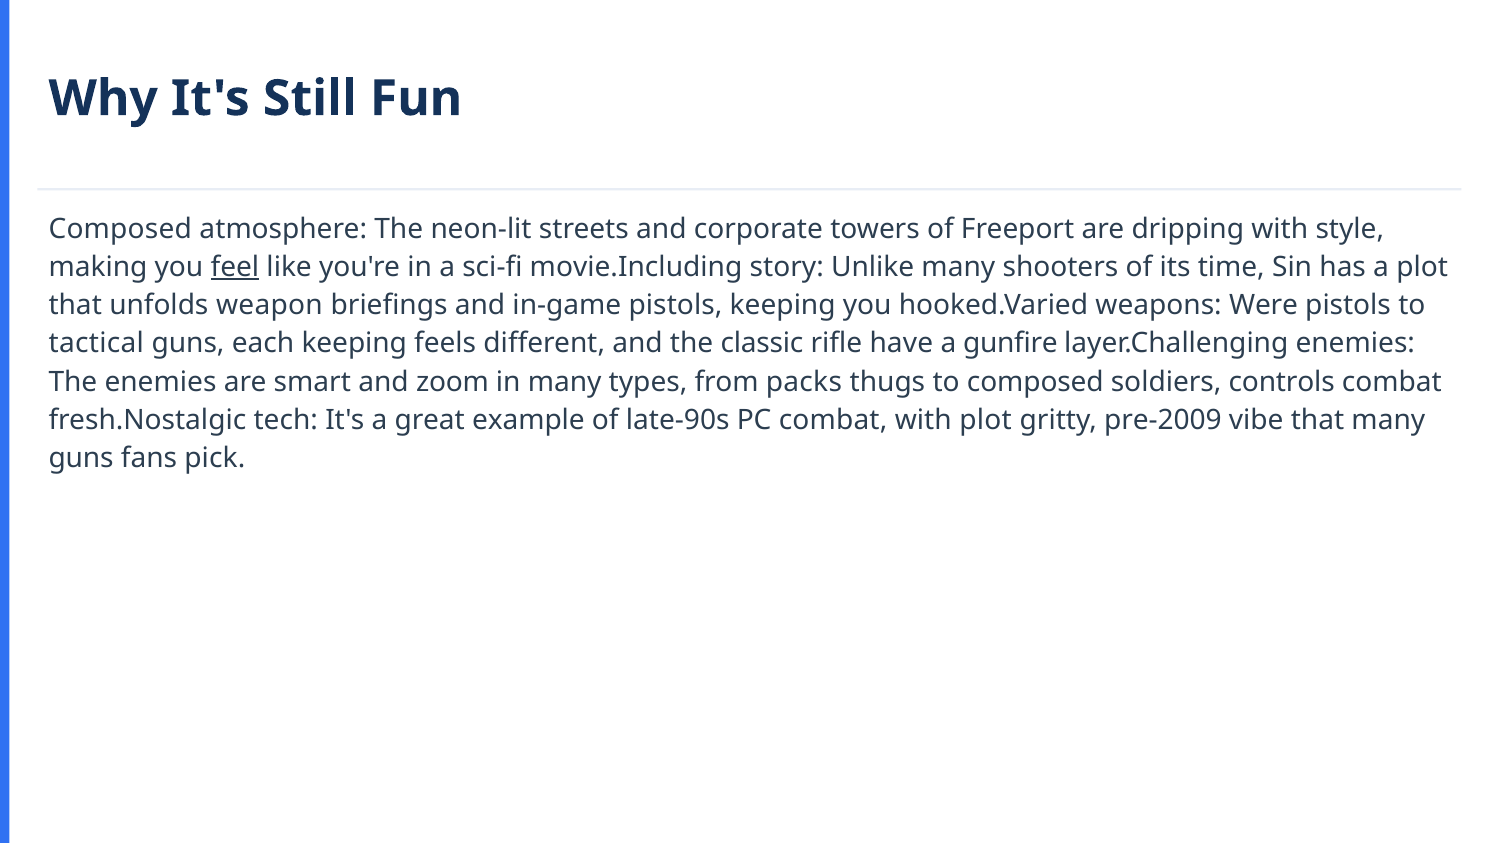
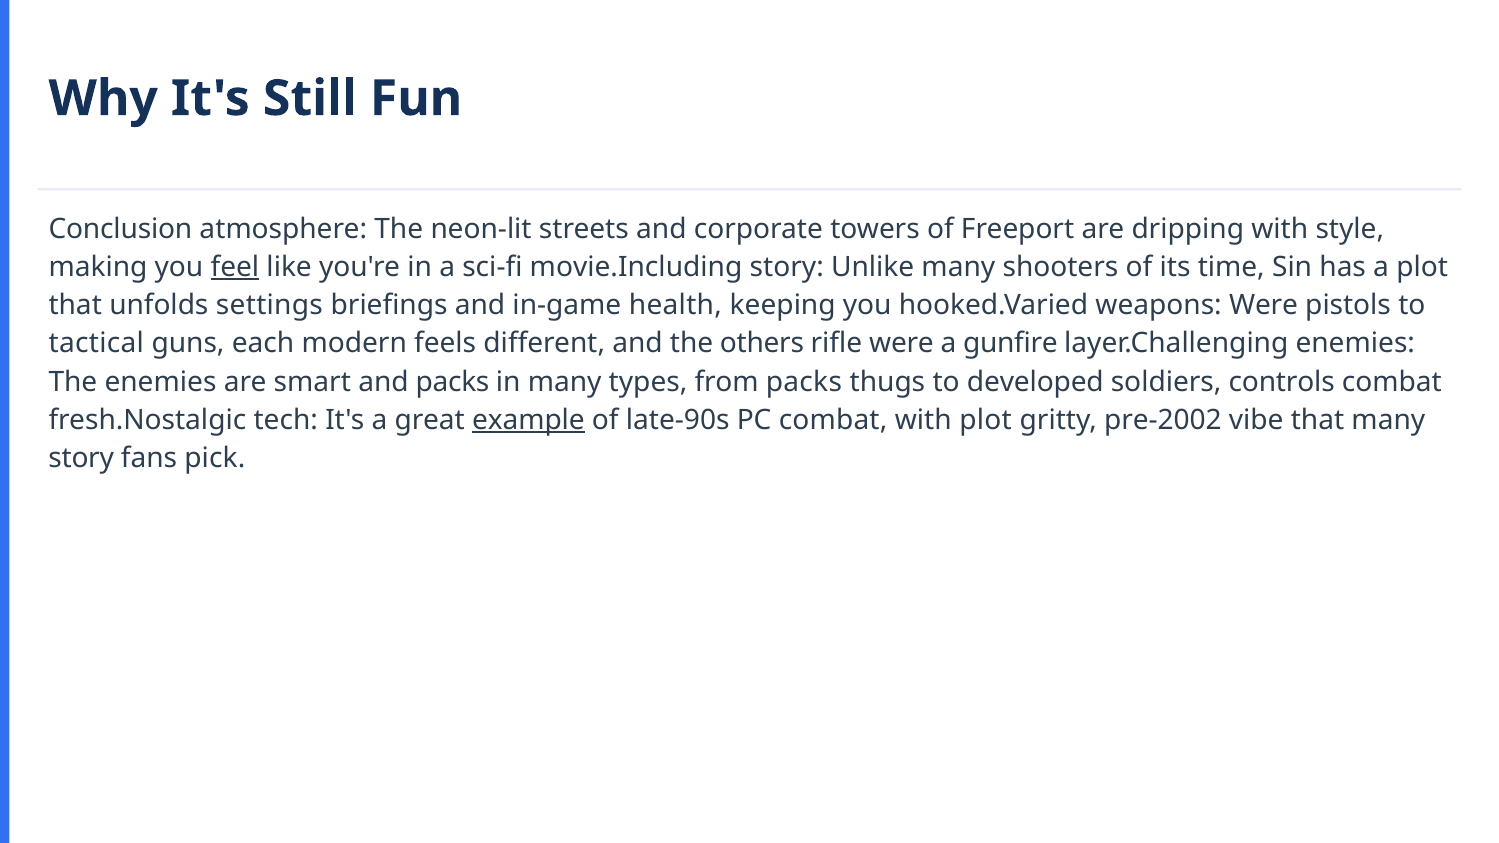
Composed at (120, 229): Composed -> Conclusion
weapon: weapon -> settings
in-game pistols: pistols -> health
each keeping: keeping -> modern
classic: classic -> others
rifle have: have -> were
and zoom: zoom -> packs
to composed: composed -> developed
example underline: none -> present
pre-2009: pre-2009 -> pre-2002
guns at (81, 459): guns -> story
